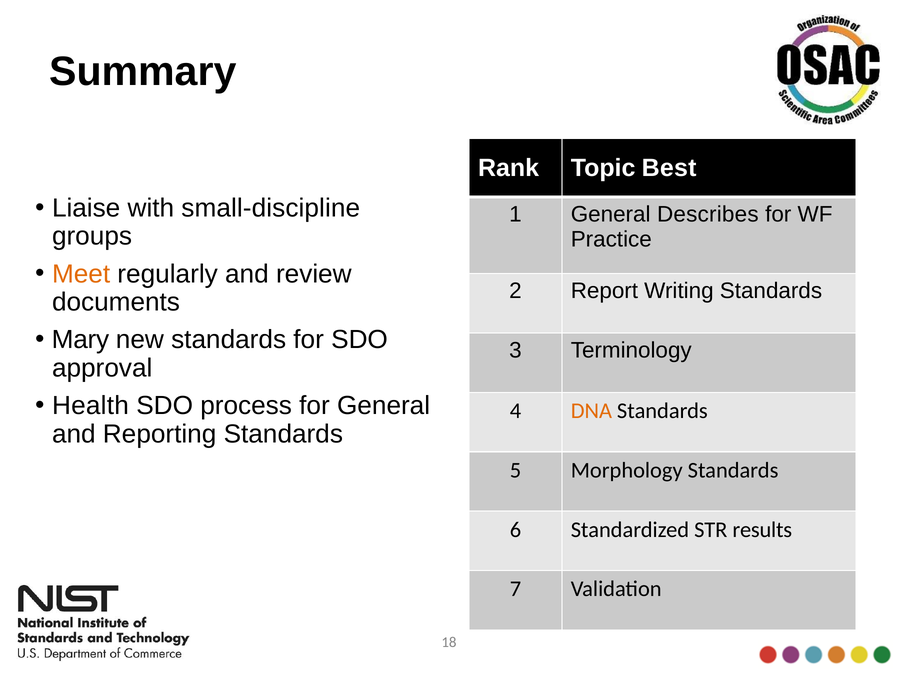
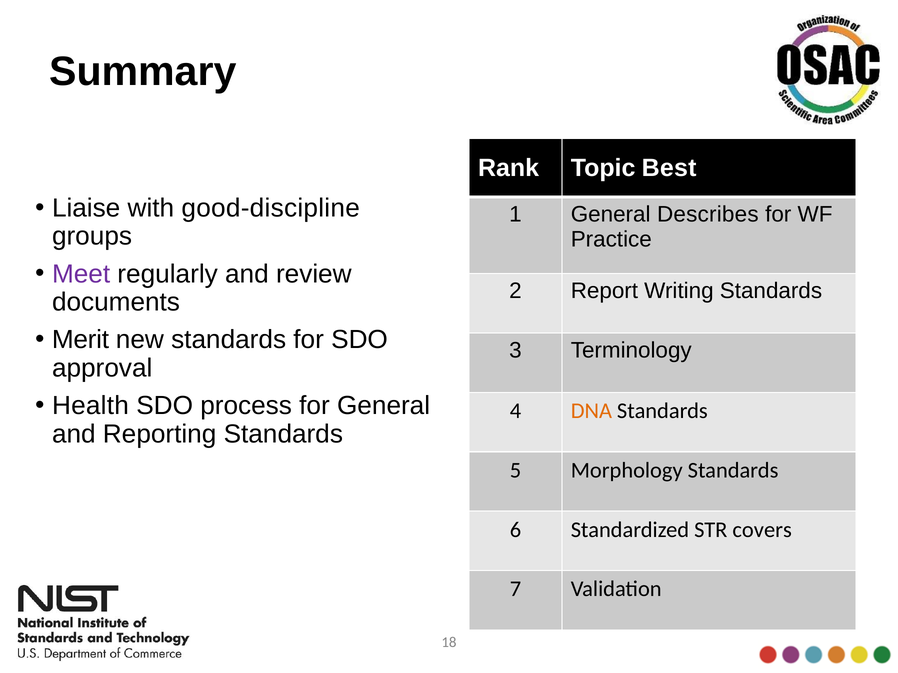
small-discipline: small-discipline -> good-discipline
Meet colour: orange -> purple
Mary: Mary -> Merit
results: results -> covers
